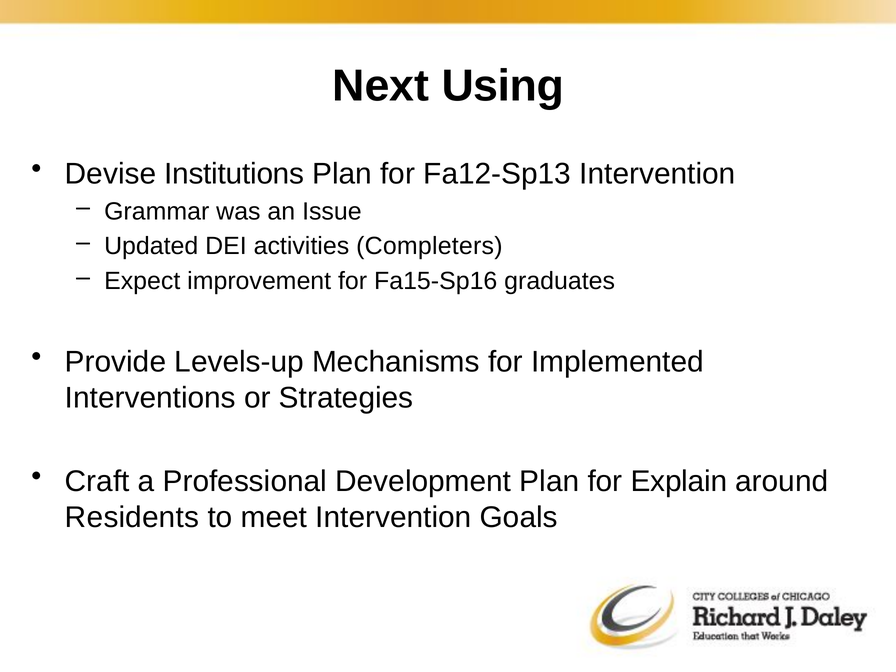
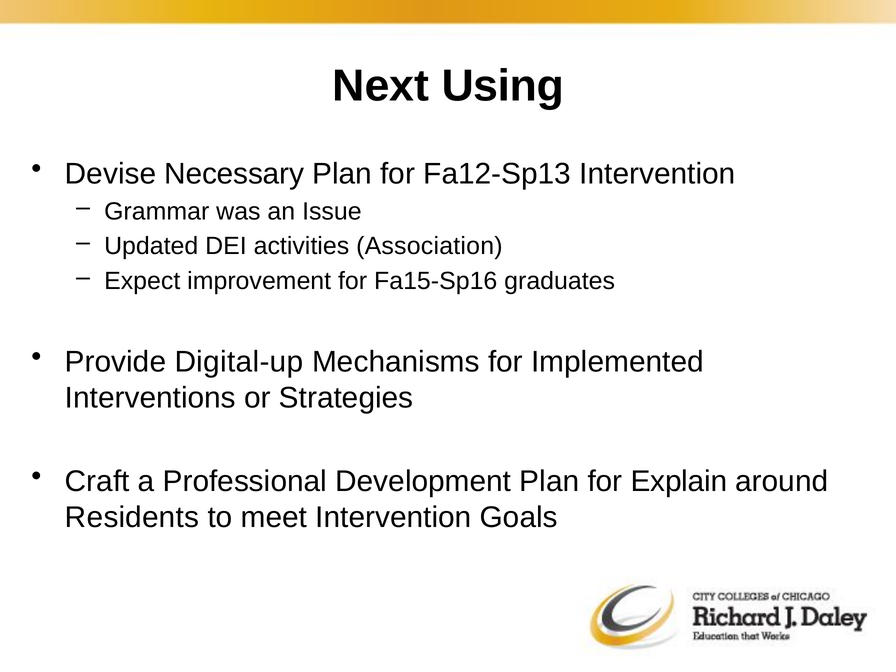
Institutions: Institutions -> Necessary
Completers: Completers -> Association
Levels-up: Levels-up -> Digital-up
